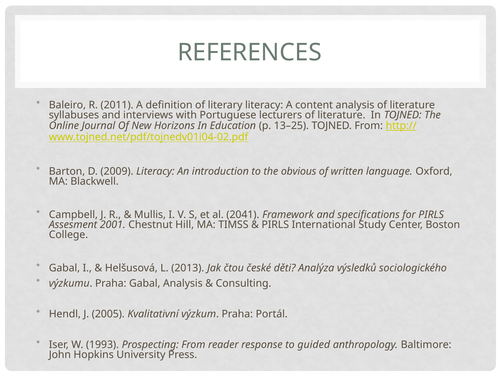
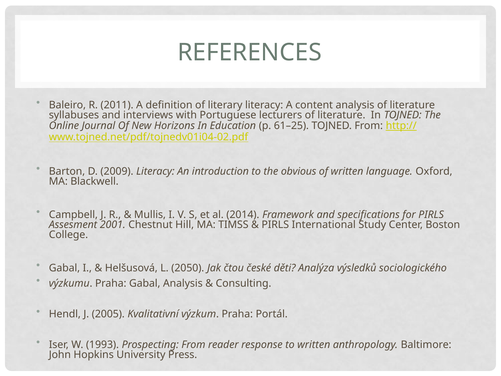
13–25: 13–25 -> 61–25
2041: 2041 -> 2014
2013: 2013 -> 2050
to guided: guided -> written
